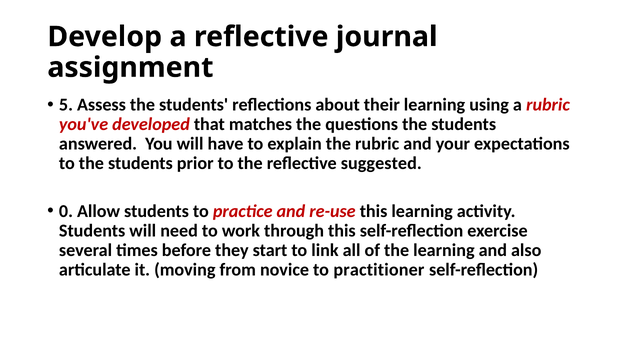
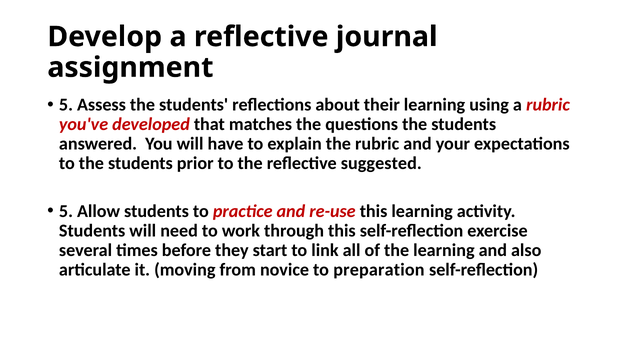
0 at (66, 211): 0 -> 5
practitioner: practitioner -> preparation
